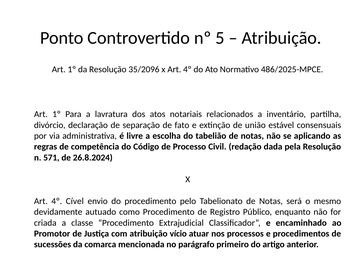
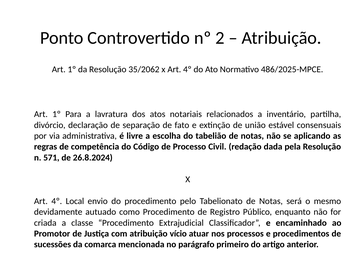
5: 5 -> 2
35/2096: 35/2096 -> 35/2062
Cível: Cível -> Local
